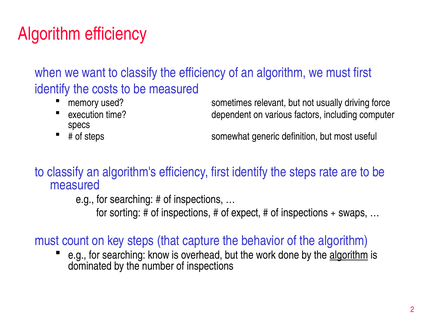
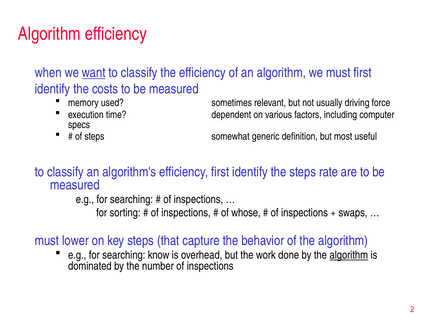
want underline: none -> present
expect: expect -> whose
count: count -> lower
